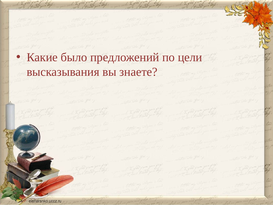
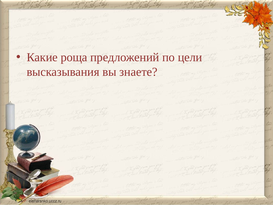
было: было -> роща
